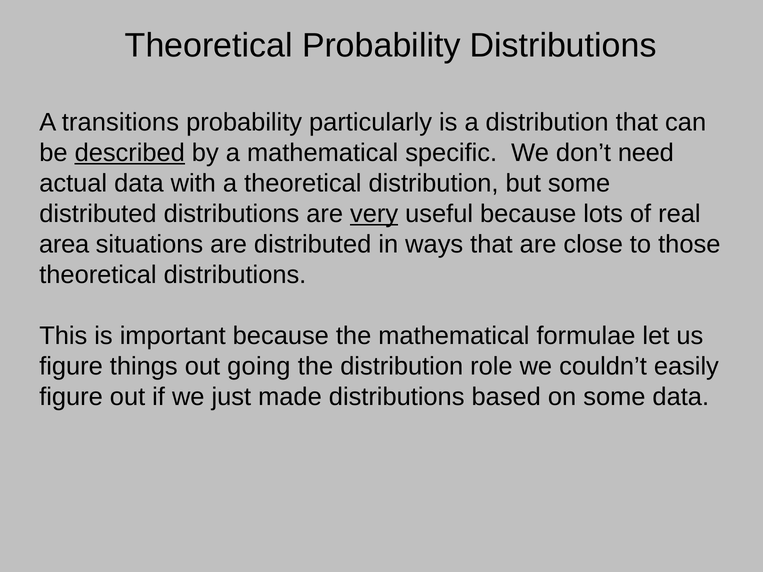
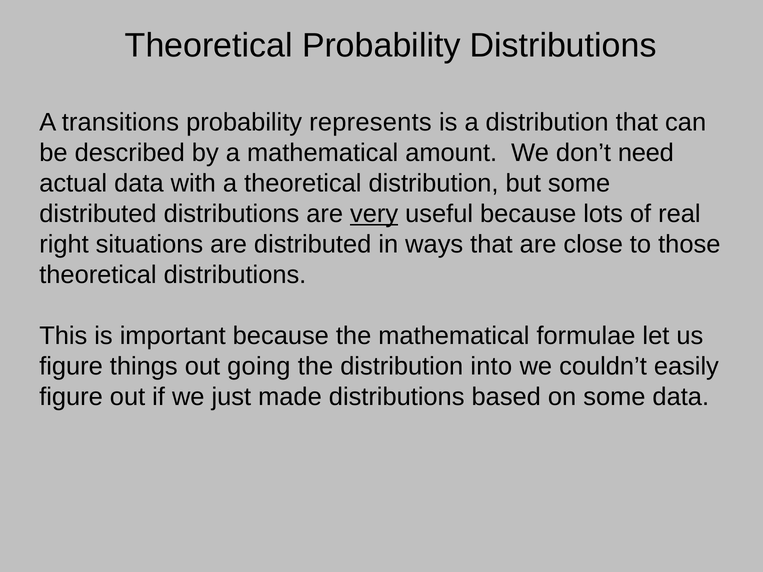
particularly: particularly -> represents
described underline: present -> none
specific: specific -> amount
area: area -> right
role: role -> into
